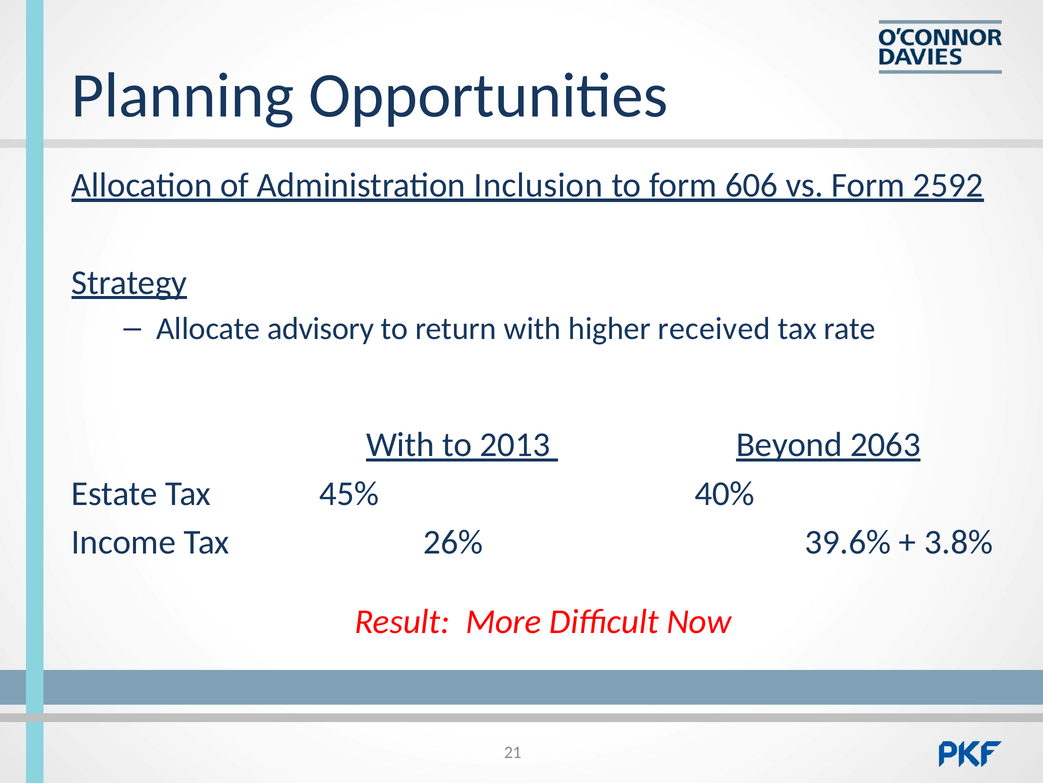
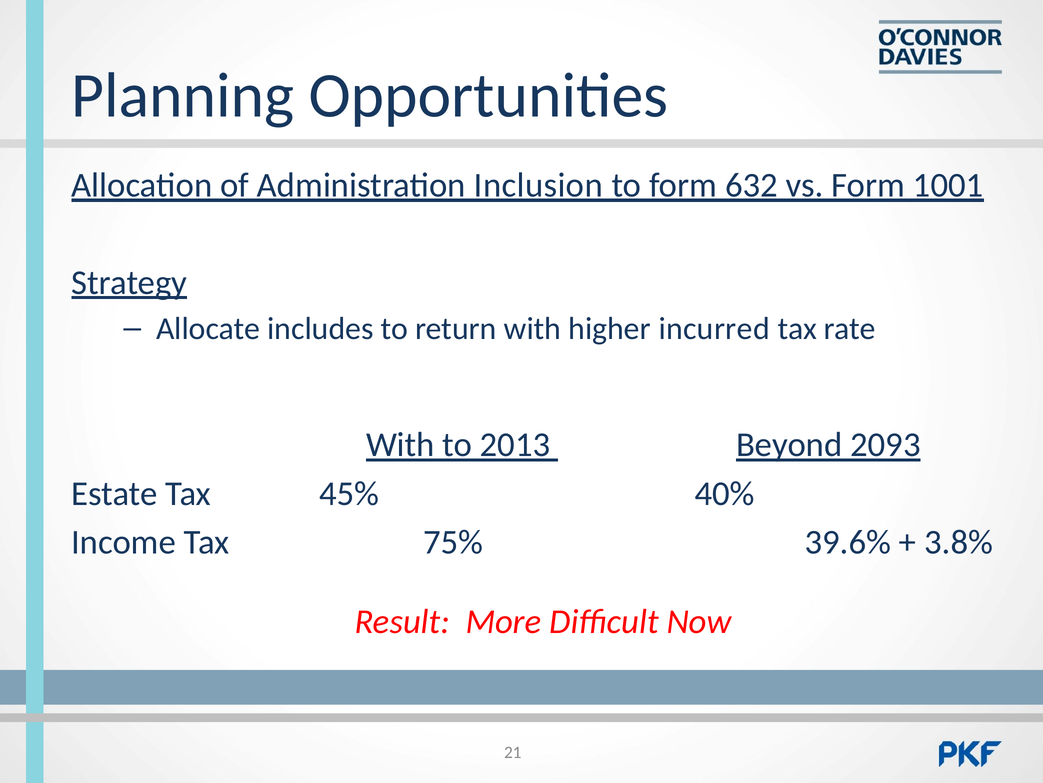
606: 606 -> 632
2592: 2592 -> 1001
advisory: advisory -> includes
received: received -> incurred
2063: 2063 -> 2093
26%: 26% -> 75%
